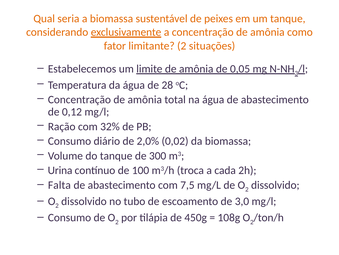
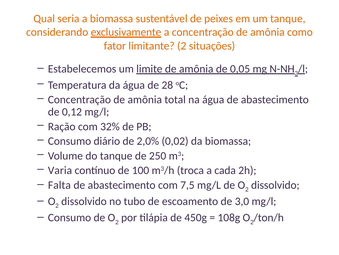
300: 300 -> 250
Urina: Urina -> Varia
